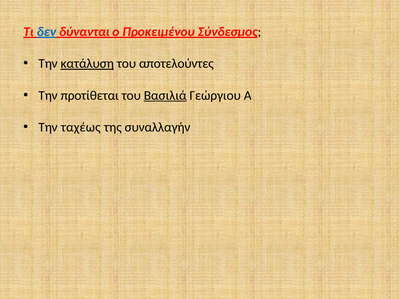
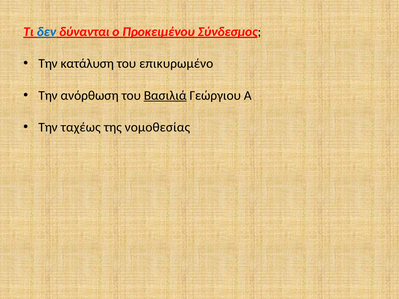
κατάλυση underline: present -> none
αποτελούντες: αποτελούντες -> επικυρωμένο
προτίθεται: προτίθεται -> ανόρθωση
συναλλαγήν: συναλλαγήν -> νομοθεσίας
